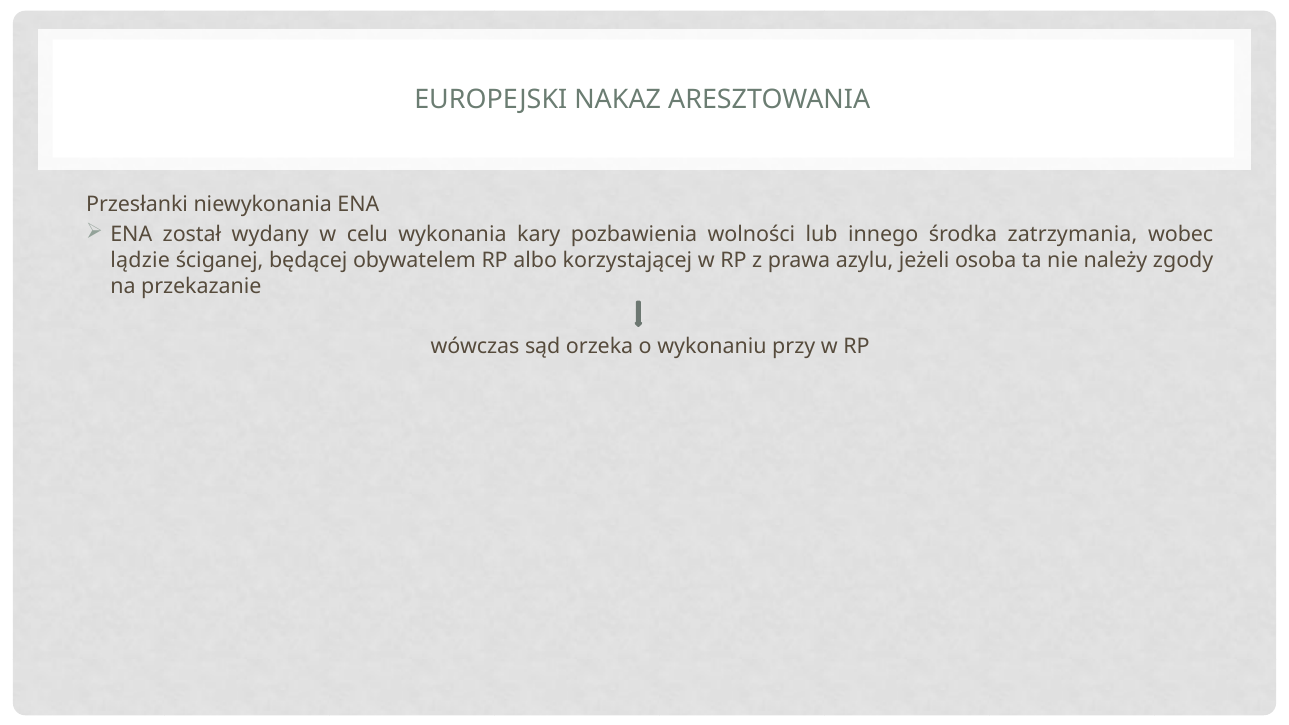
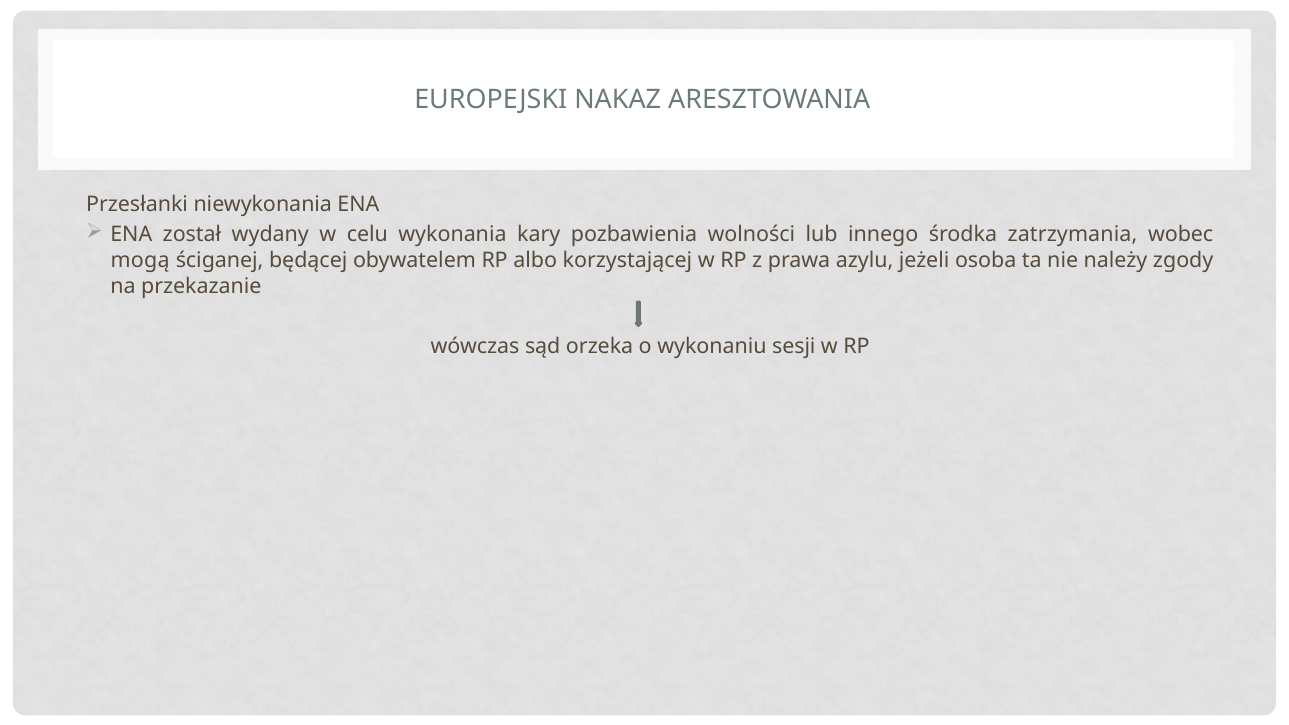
lądzie: lądzie -> mogą
przy: przy -> sesji
